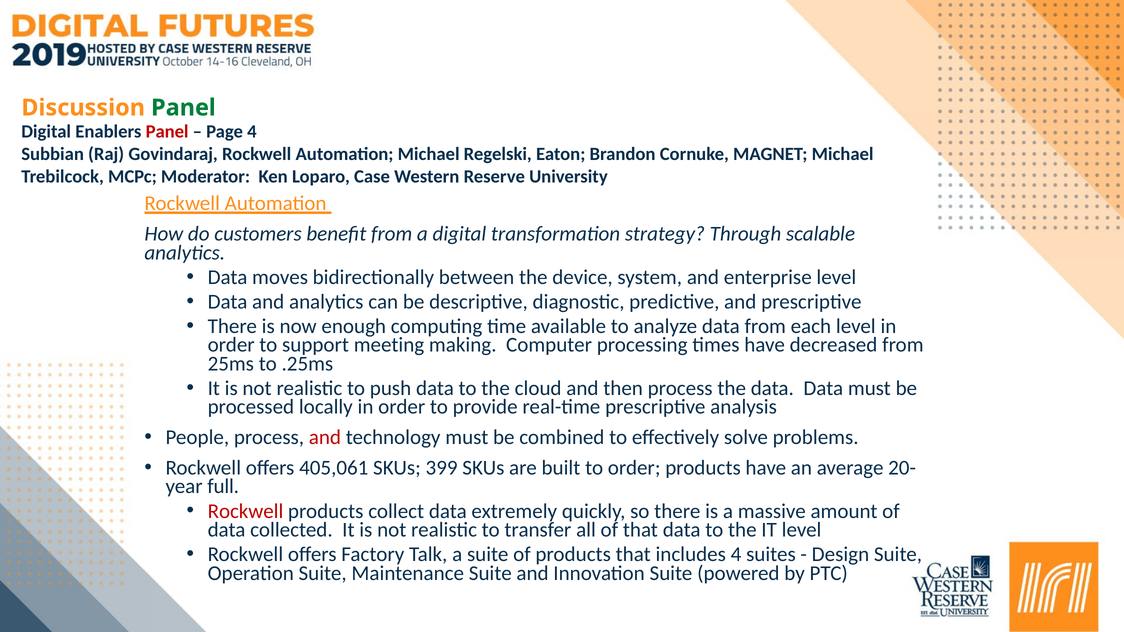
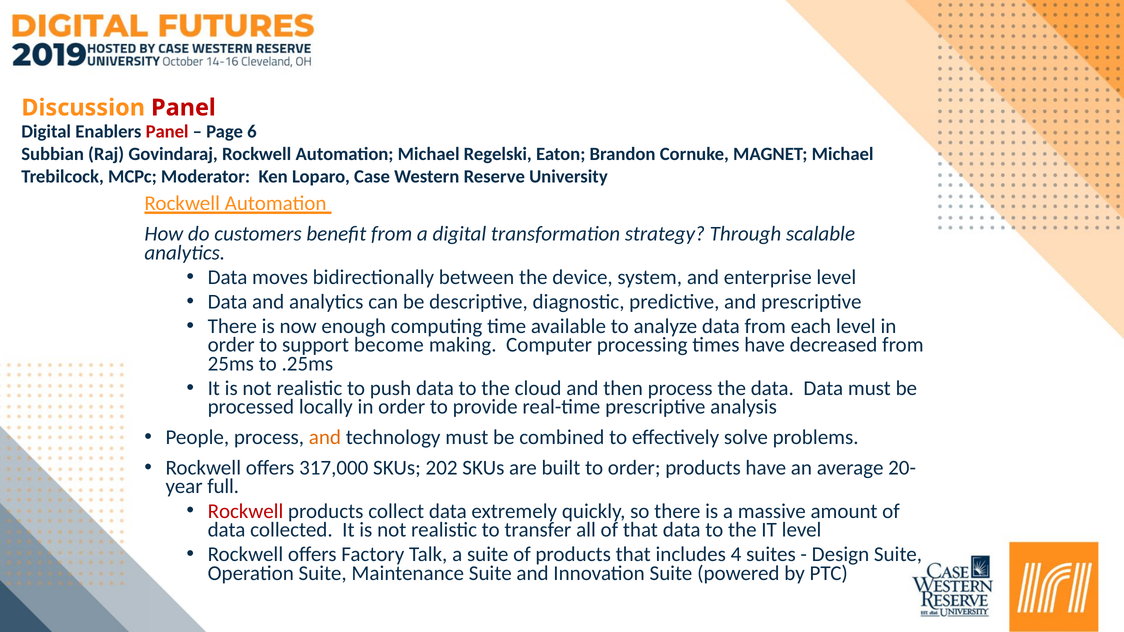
Panel at (184, 108) colour: green -> red
Page 4: 4 -> 6
meeting: meeting -> become
and at (325, 438) colour: red -> orange
405,061: 405,061 -> 317,000
399: 399 -> 202
